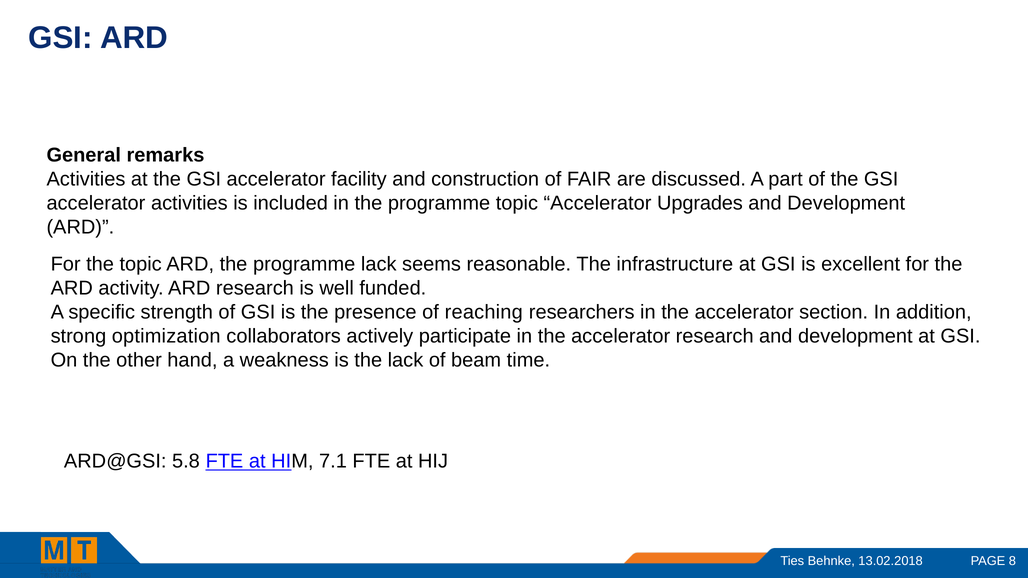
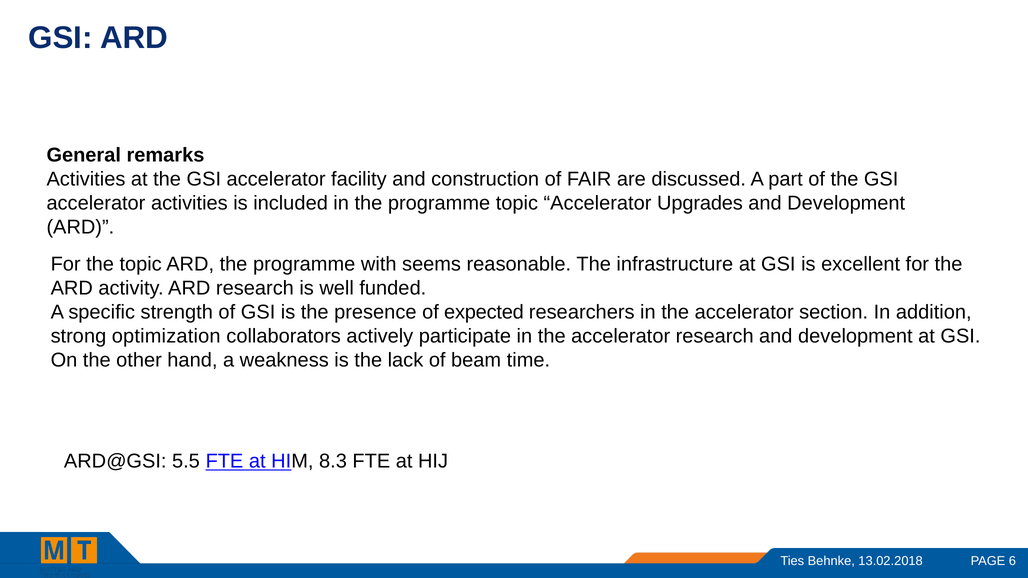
programme lack: lack -> with
reaching: reaching -> expected
5.8: 5.8 -> 5.5
7.1: 7.1 -> 8.3
8: 8 -> 6
